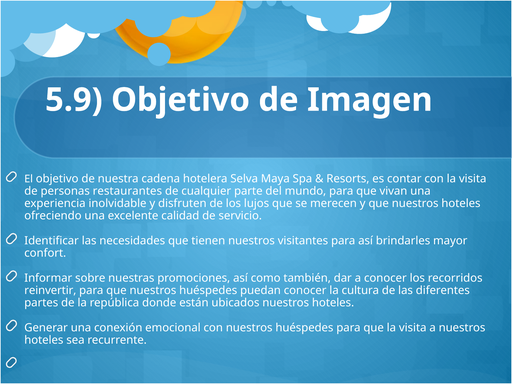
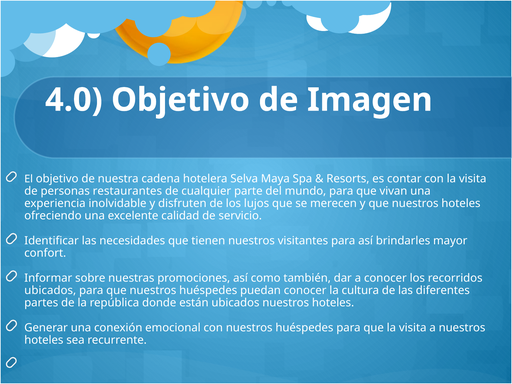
5.9: 5.9 -> 4.0
reinvertir at (50, 290): reinvertir -> ubicados
